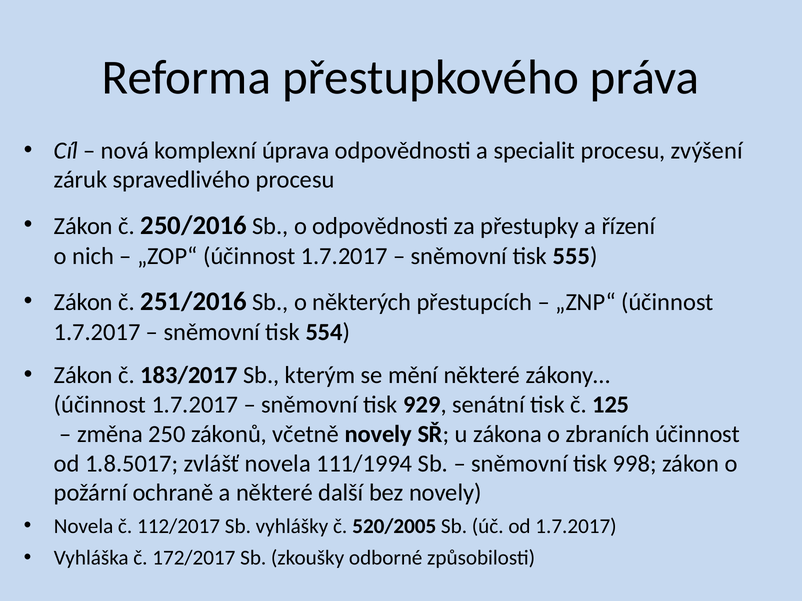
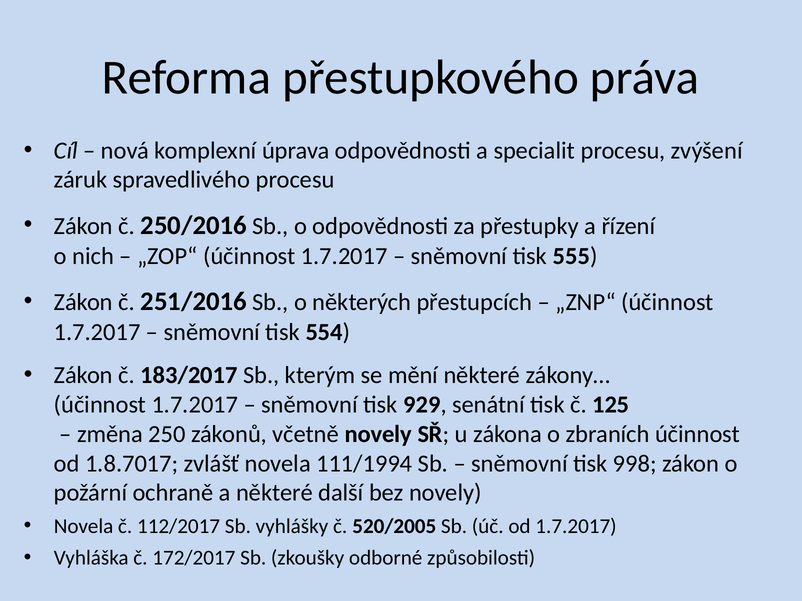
1.8.5017: 1.8.5017 -> 1.8.7017
